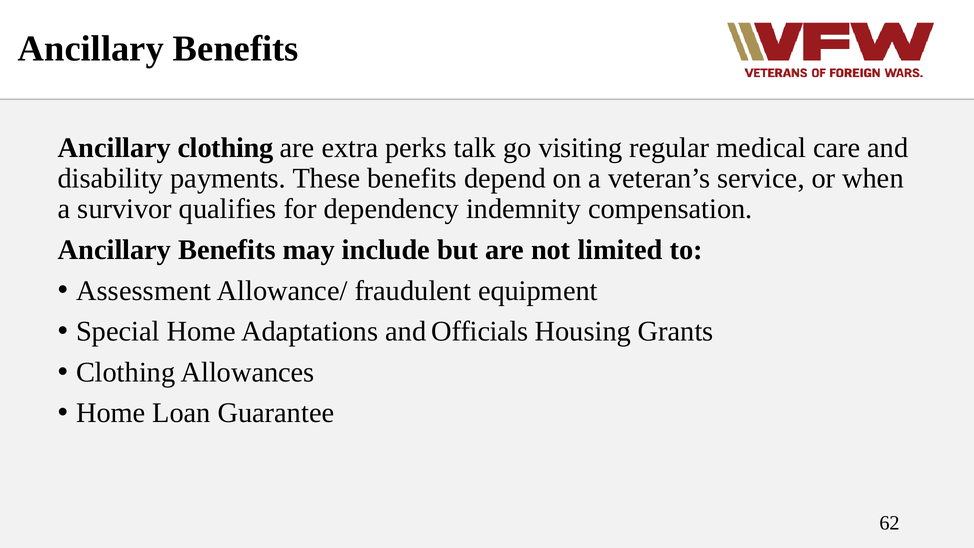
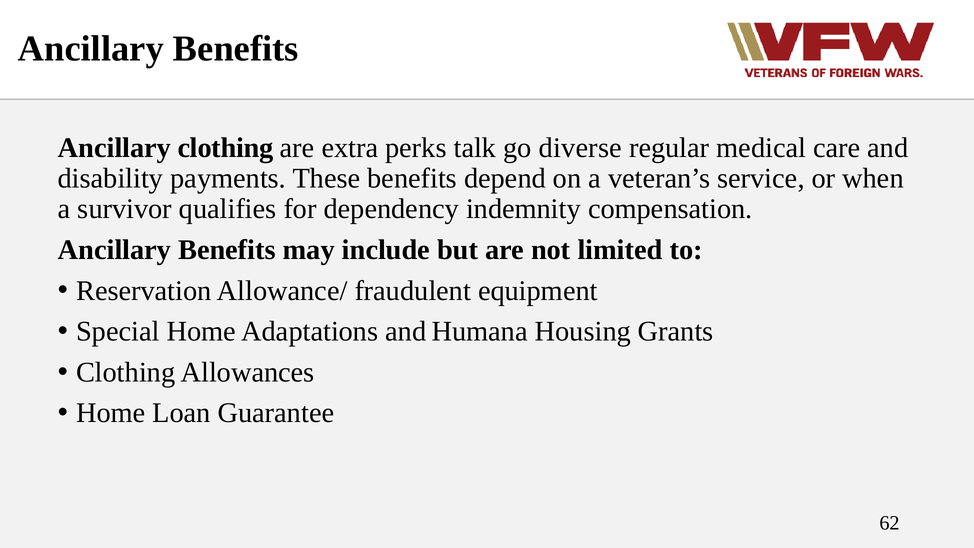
visiting: visiting -> diverse
Assessment: Assessment -> Reservation
Officials: Officials -> Humana
